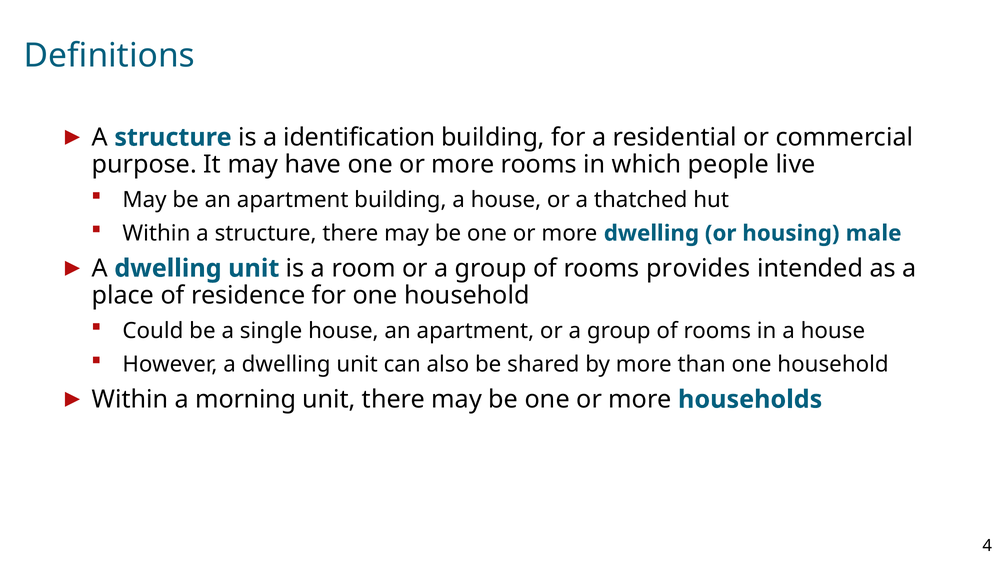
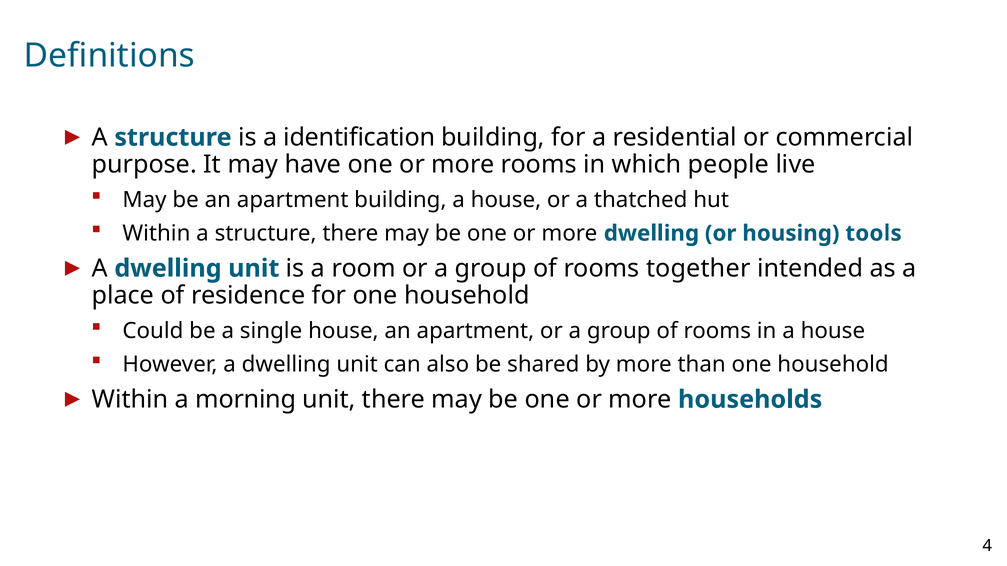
male: male -> tools
provides: provides -> together
